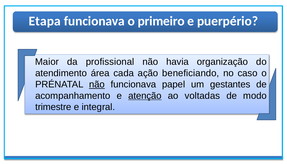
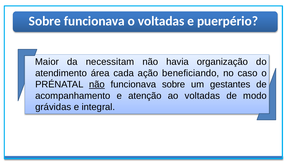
Etapa at (45, 21): Etapa -> Sobre
o primeiro: primeiro -> voltadas
profissional: profissional -> necessitam
funcionava papel: papel -> sobre
atenção underline: present -> none
trimestre: trimestre -> grávidas
